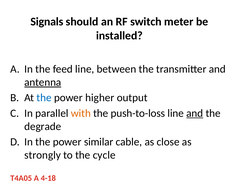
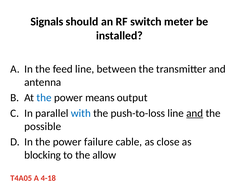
antenna underline: present -> none
higher: higher -> means
with colour: orange -> blue
degrade: degrade -> possible
similar: similar -> failure
strongly: strongly -> blocking
cycle: cycle -> allow
